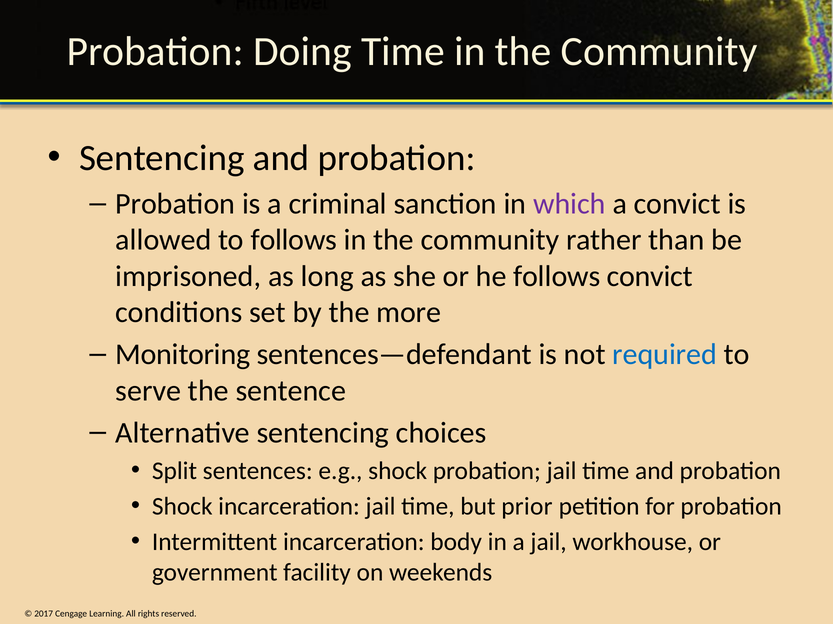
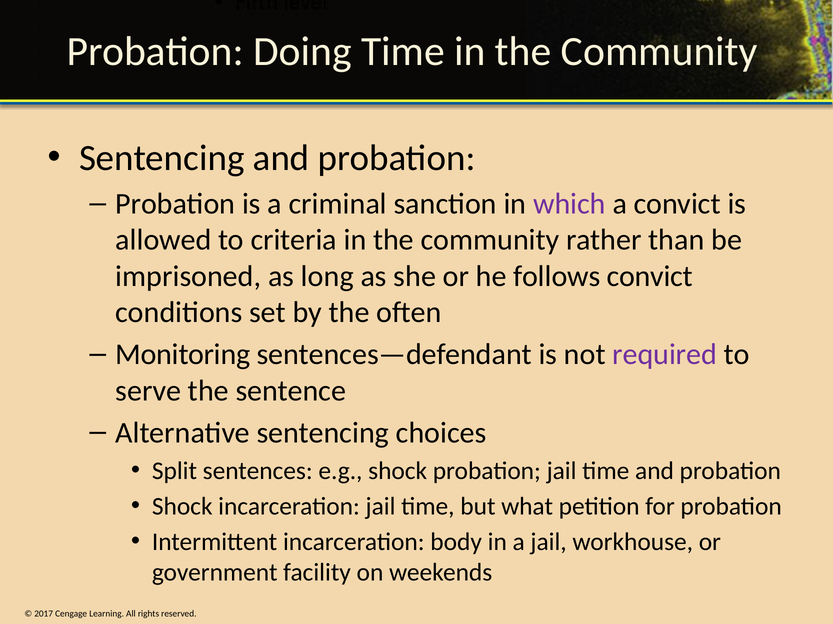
to follows: follows -> criteria
more: more -> often
required colour: blue -> purple
prior: prior -> what
